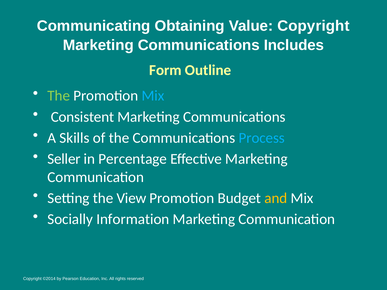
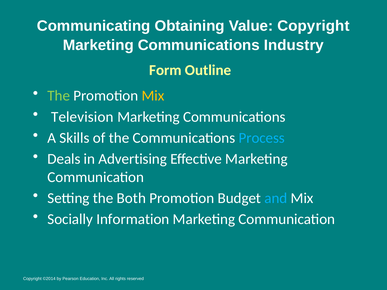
Includes: Includes -> Industry
Mix at (153, 96) colour: light blue -> yellow
Consistent: Consistent -> Television
Seller: Seller -> Deals
Percentage: Percentage -> Advertising
View: View -> Both
and colour: yellow -> light blue
